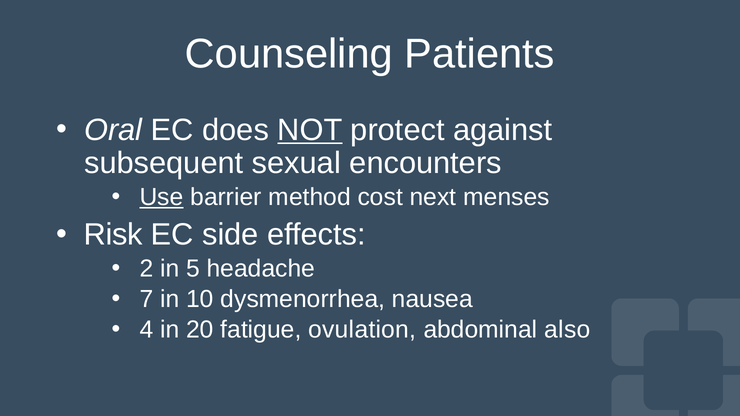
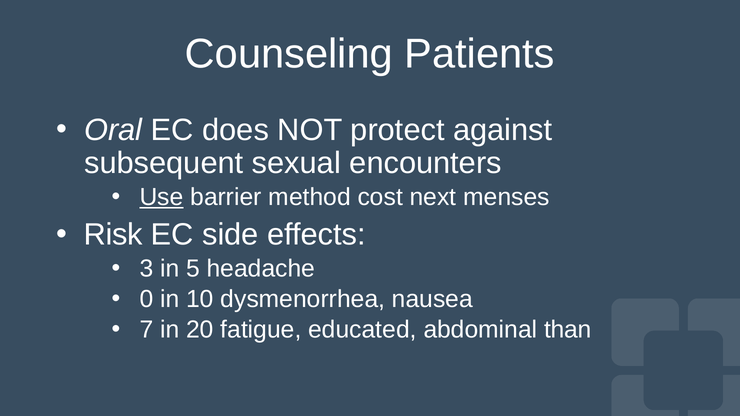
NOT underline: present -> none
2: 2 -> 3
7: 7 -> 0
4: 4 -> 7
ovulation: ovulation -> educated
also: also -> than
